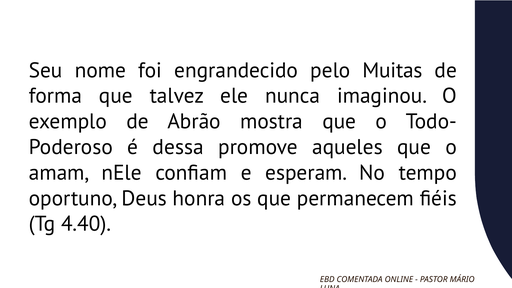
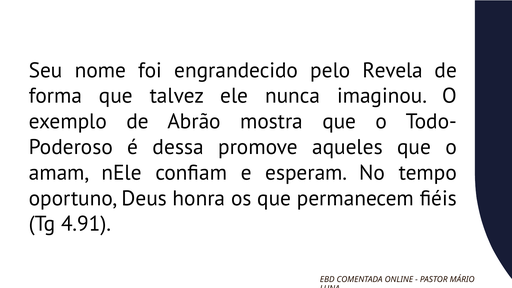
Muitas: Muitas -> Revela
4.40: 4.40 -> 4.91
